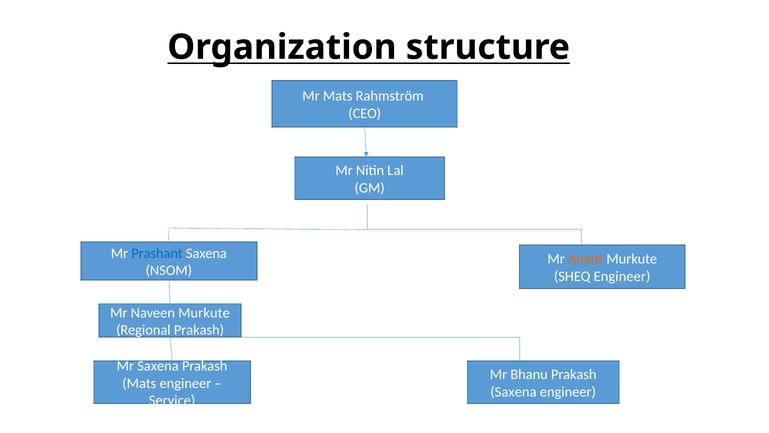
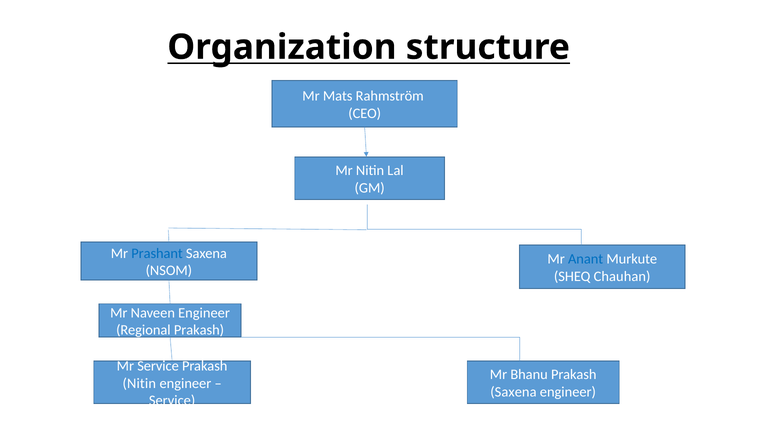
Anant colour: orange -> blue
SHEQ Engineer: Engineer -> Chauhan
Naveen Murkute: Murkute -> Engineer
Mr Saxena: Saxena -> Service
Mats at (139, 383): Mats -> Nitin
